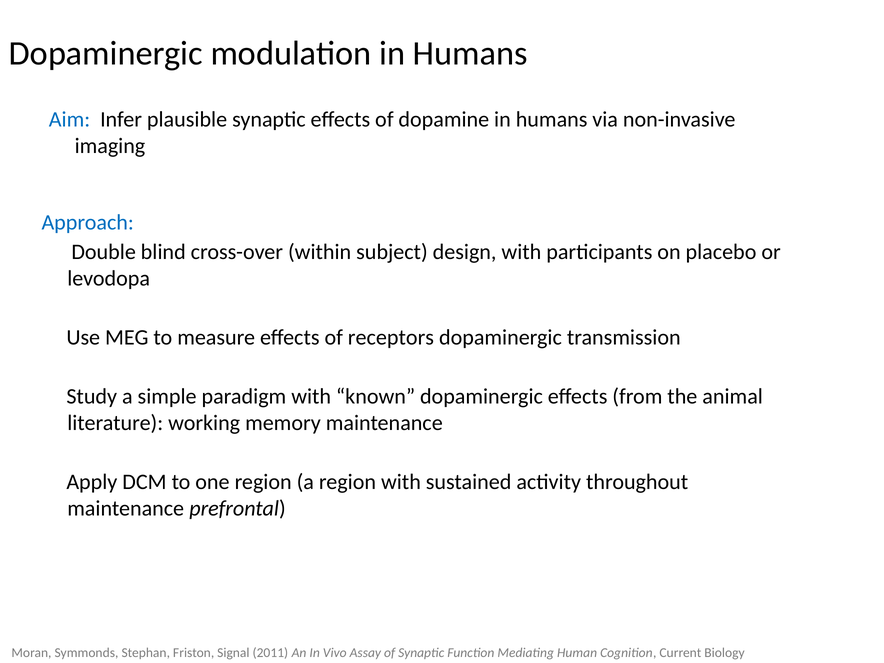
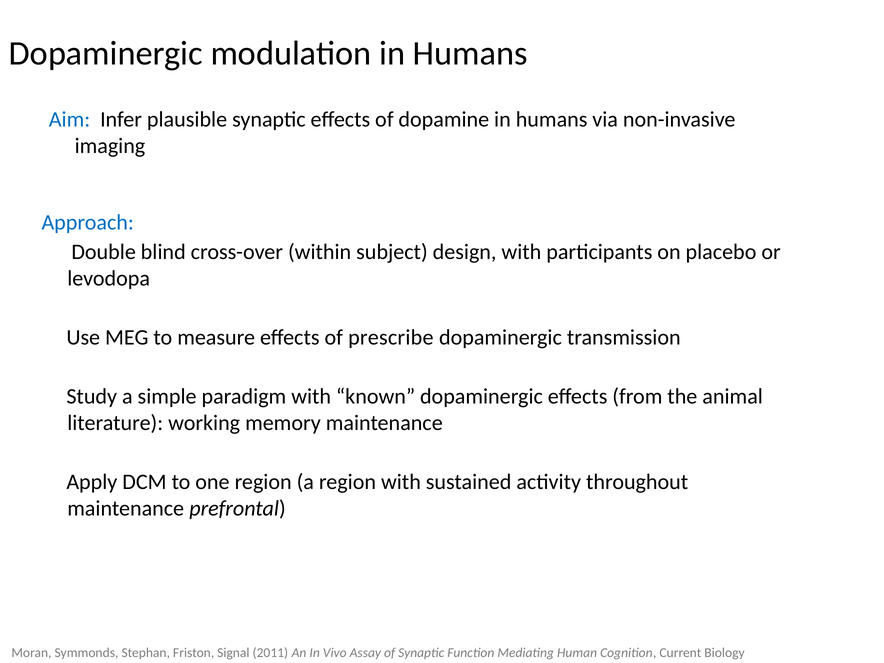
receptors: receptors -> prescribe
